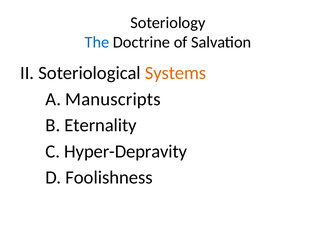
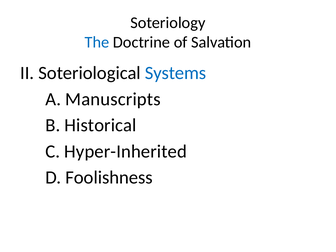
Systems colour: orange -> blue
Eternality: Eternality -> Historical
Hyper-Depravity: Hyper-Depravity -> Hyper-Inherited
